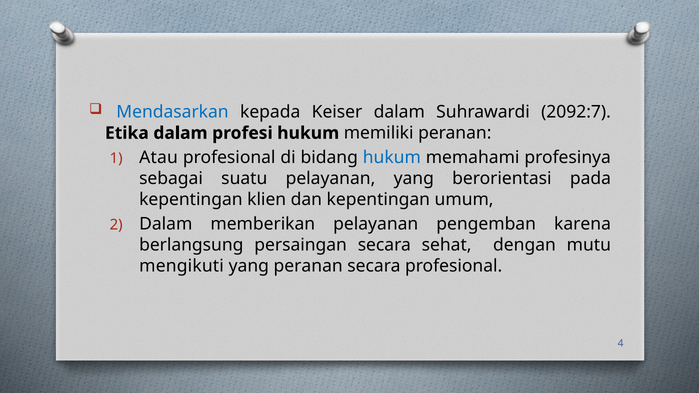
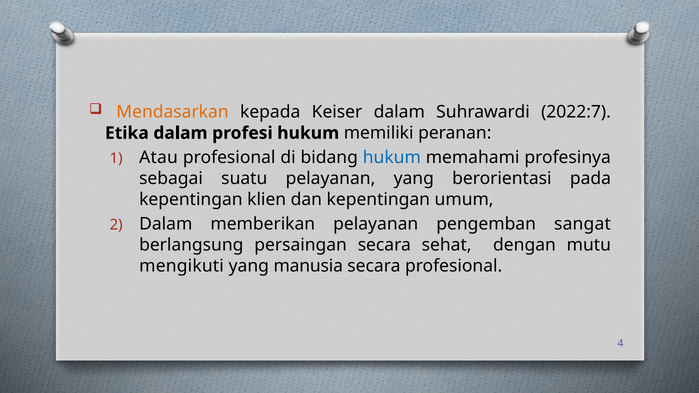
Mendasarkan colour: blue -> orange
2092:7: 2092:7 -> 2022:7
karena: karena -> sangat
yang peranan: peranan -> manusia
